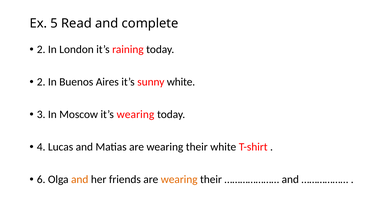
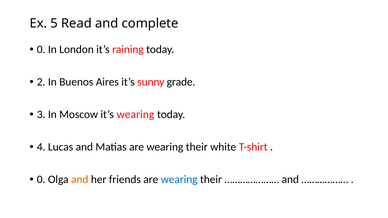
2 at (41, 50): 2 -> 0
sunny white: white -> grade
6 at (41, 180): 6 -> 0
wearing at (179, 180) colour: orange -> blue
